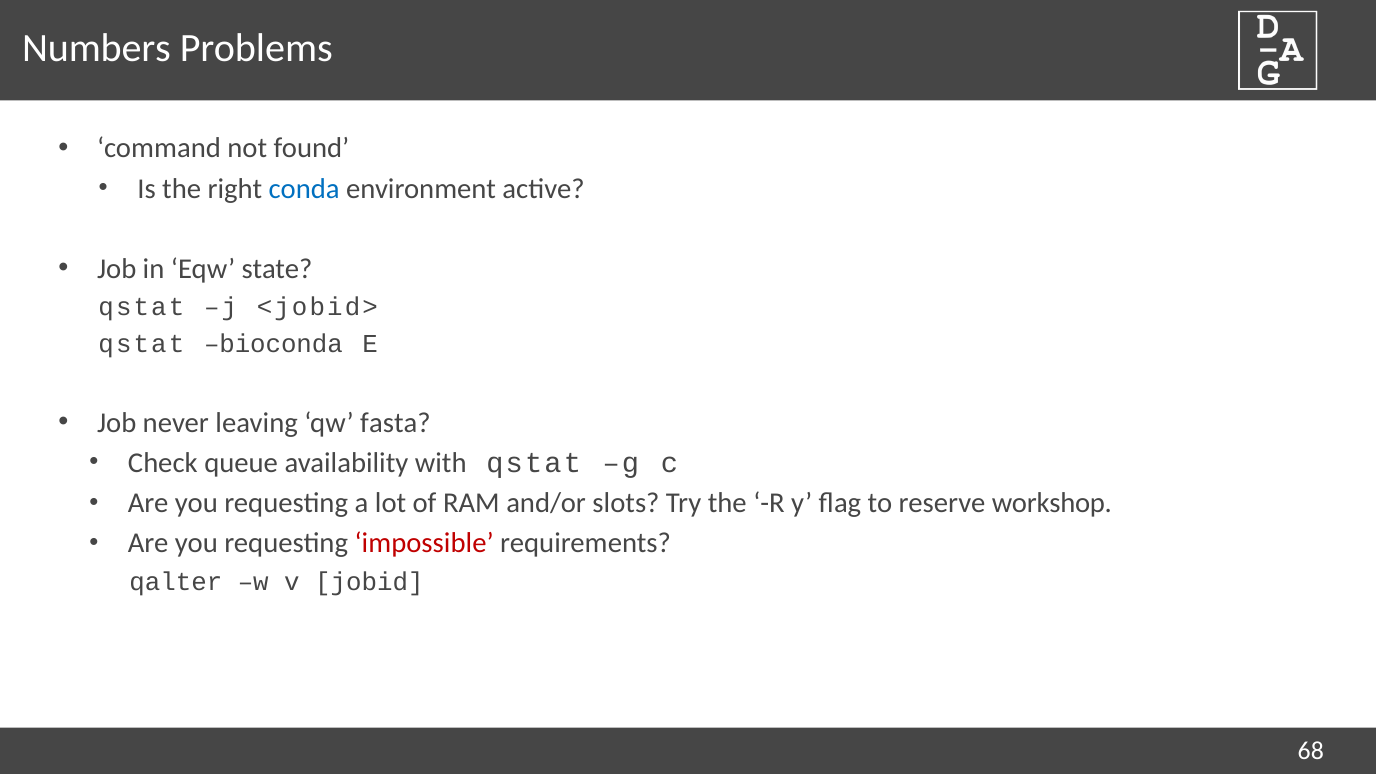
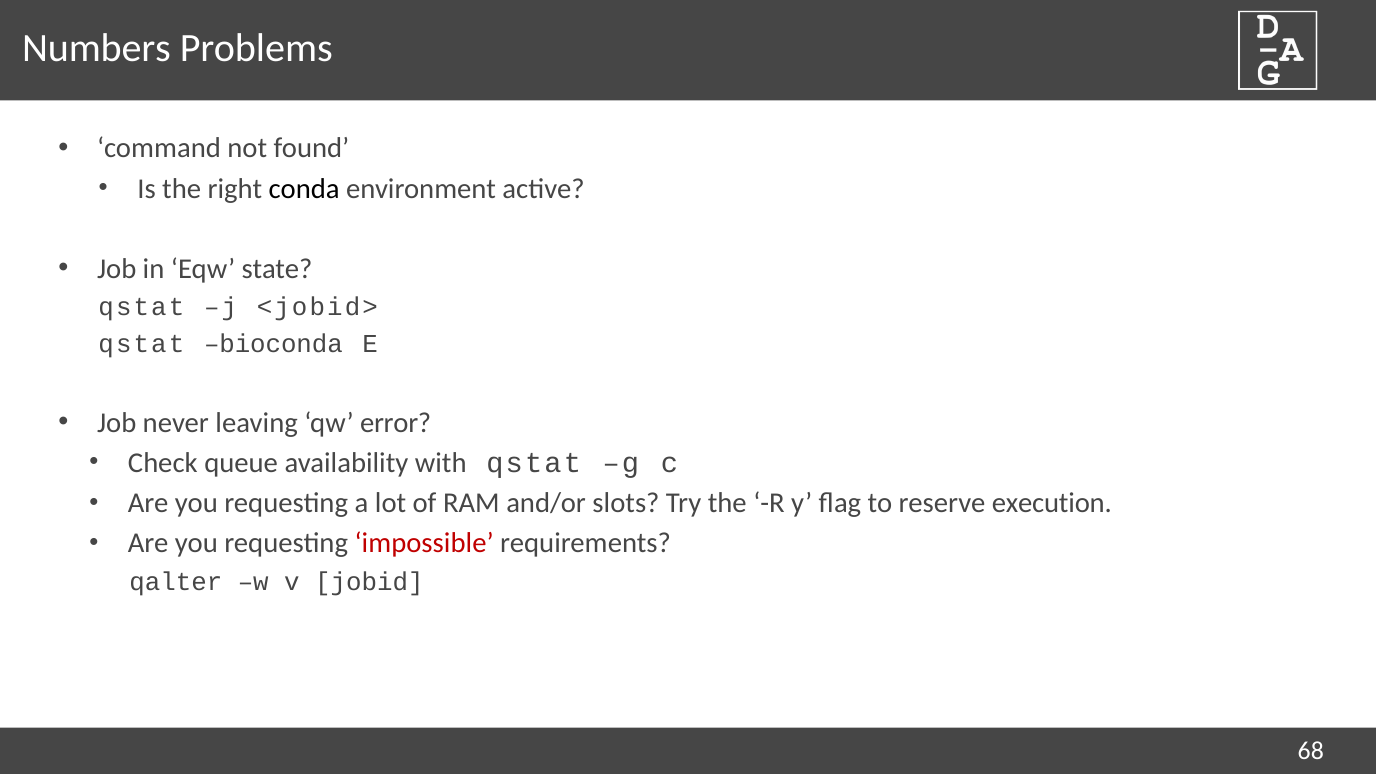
conda colour: blue -> black
fasta: fasta -> error
workshop: workshop -> execution
